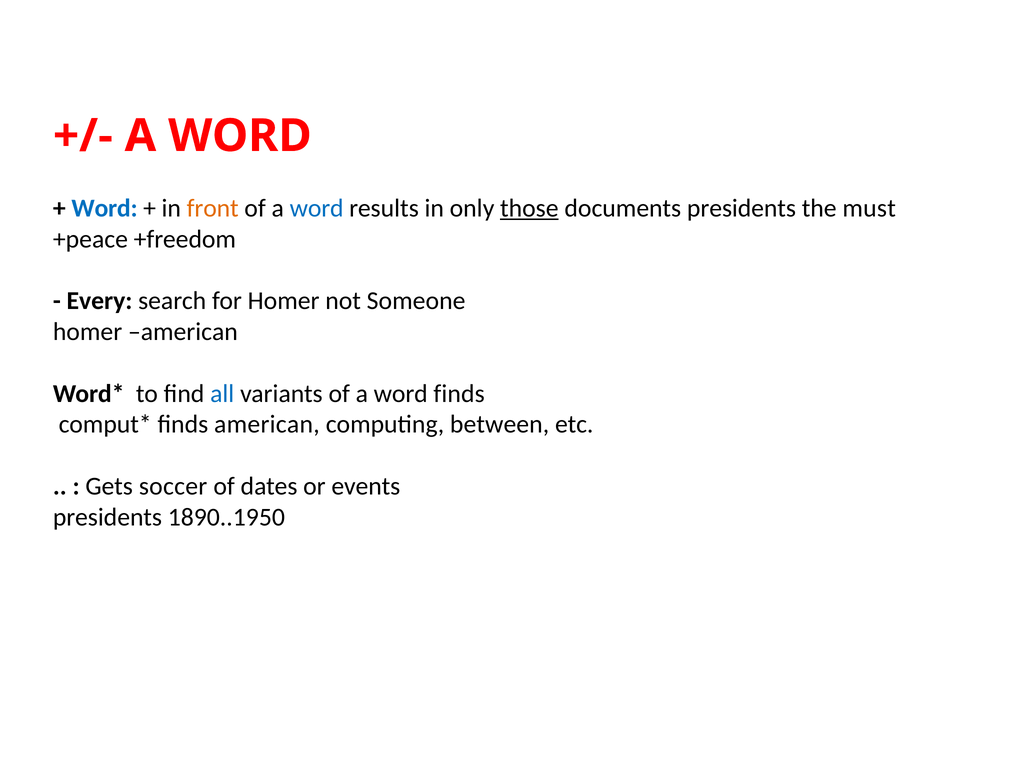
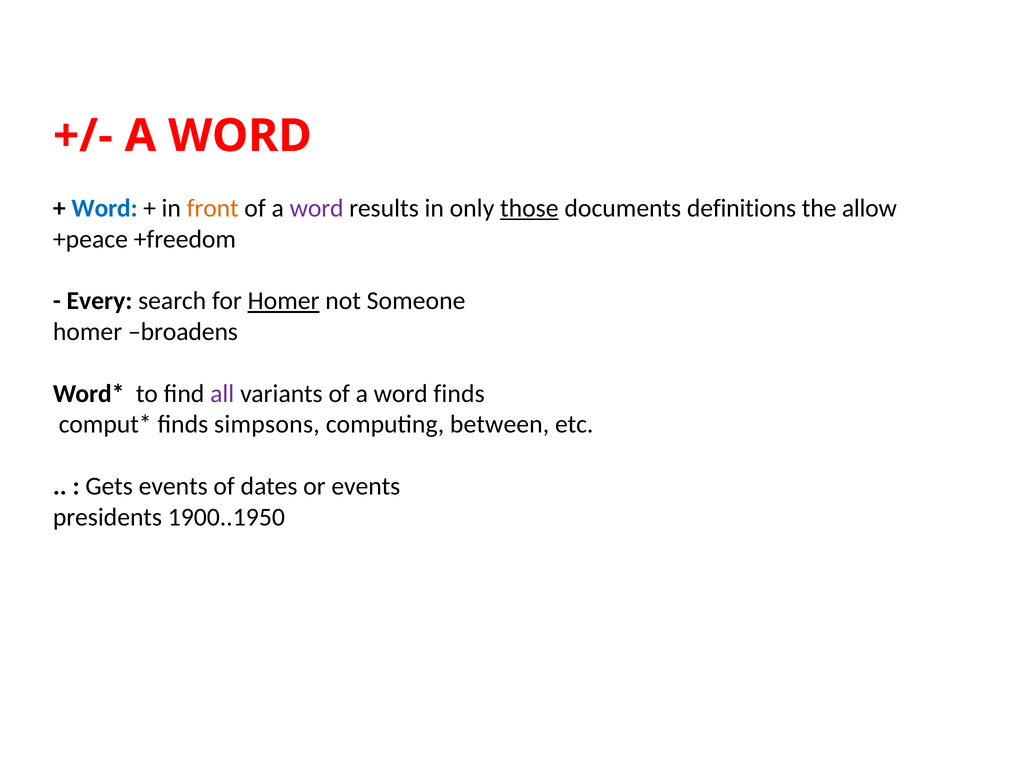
word at (317, 208) colour: blue -> purple
documents presidents: presidents -> definitions
must: must -> allow
Homer at (284, 301) underline: none -> present
homer american: american -> broadens
all colour: blue -> purple
finds american: american -> simpsons
Gets soccer: soccer -> events
1890..1950: 1890..1950 -> 1900..1950
